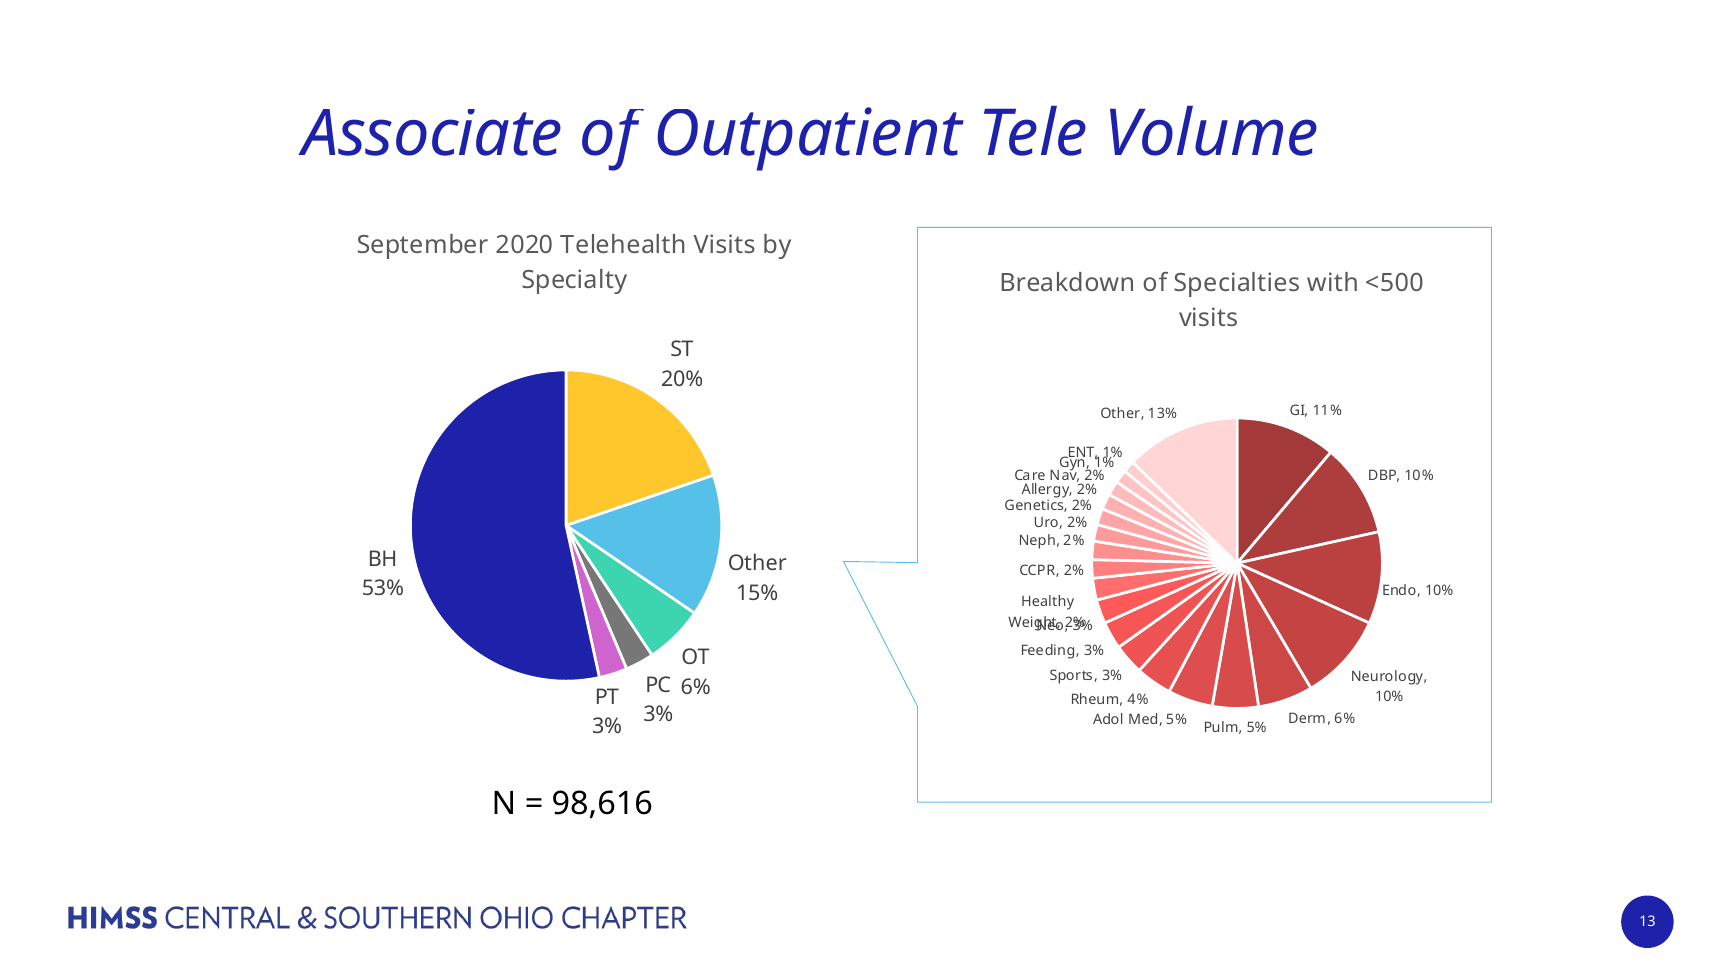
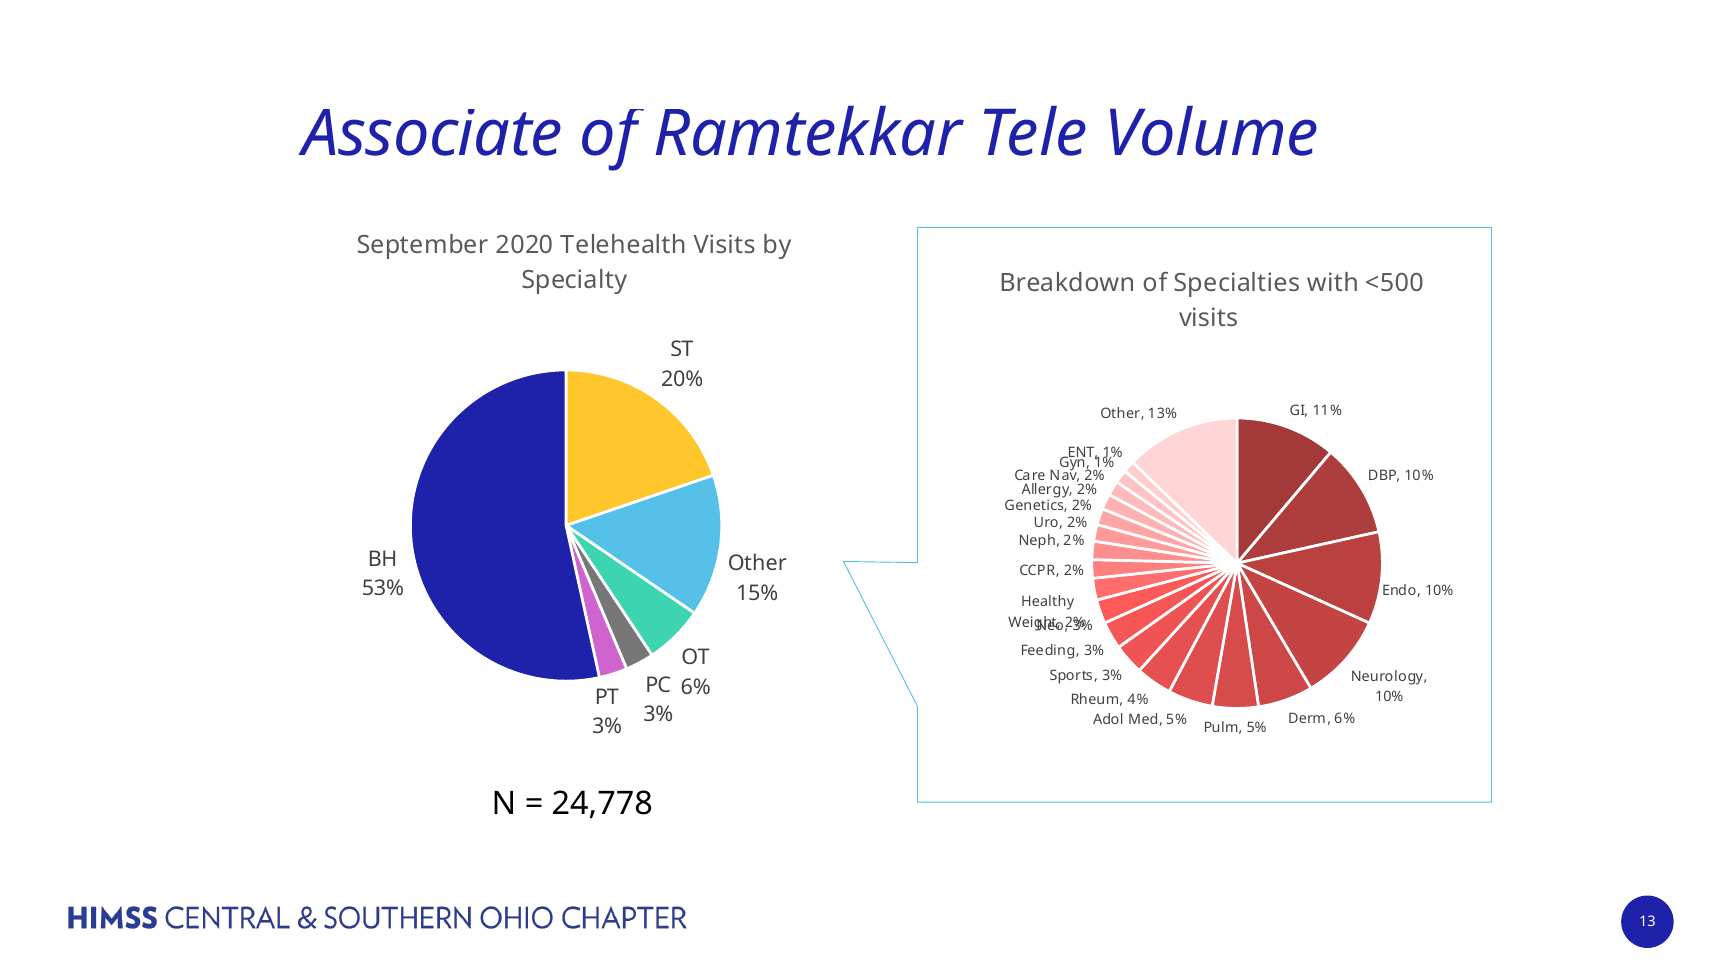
Outpatient: Outpatient -> Ramtekkar
98,616: 98,616 -> 24,778
